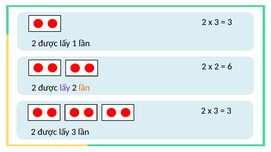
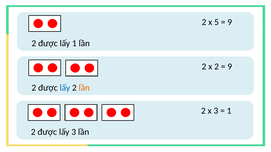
3 at (217, 22): 3 -> 5
3 at (230, 22): 3 -> 9
6 at (230, 67): 6 -> 9
lấy at (65, 88) colour: purple -> blue
3 at (229, 111): 3 -> 1
